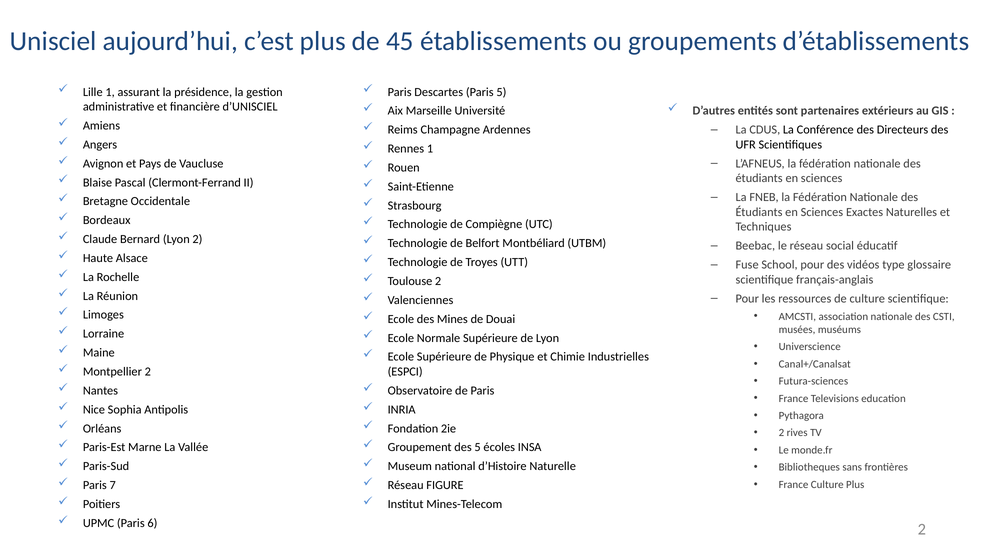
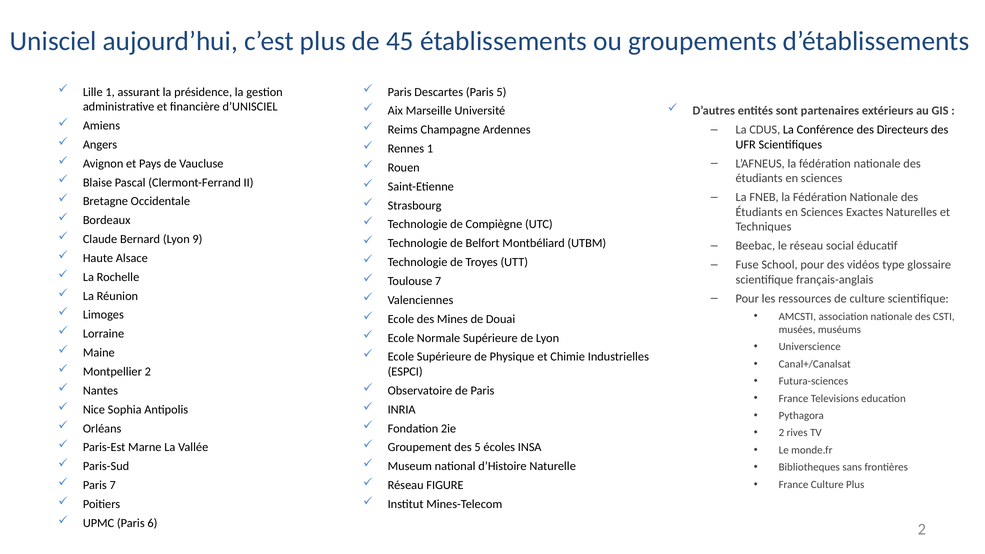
Lyon 2: 2 -> 9
Toulouse 2: 2 -> 7
